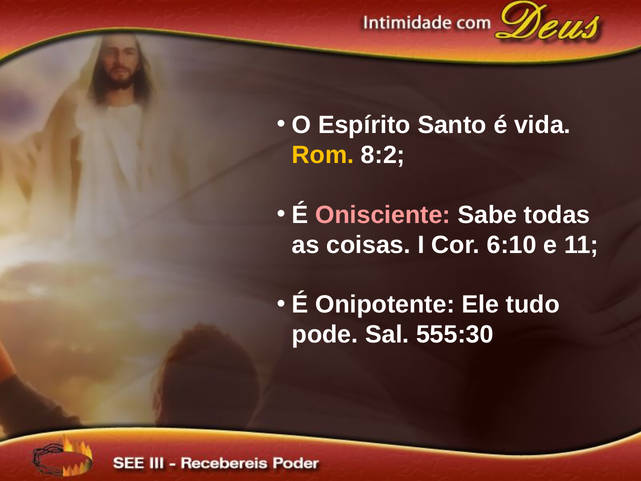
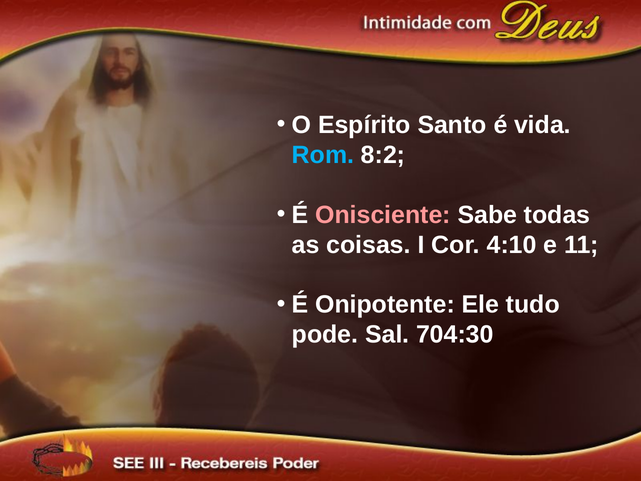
Rom colour: yellow -> light blue
6:10: 6:10 -> 4:10
555:30: 555:30 -> 704:30
